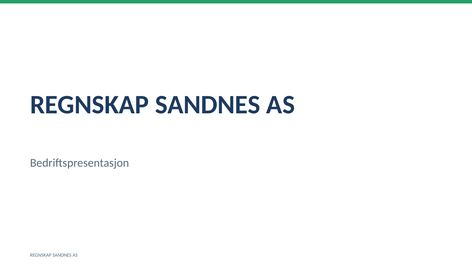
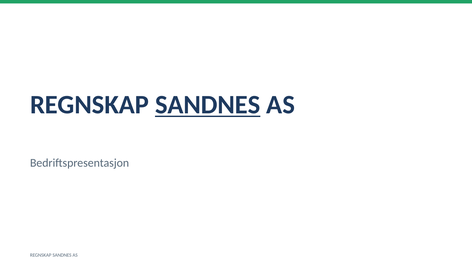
SANDNES at (208, 105) underline: none -> present
